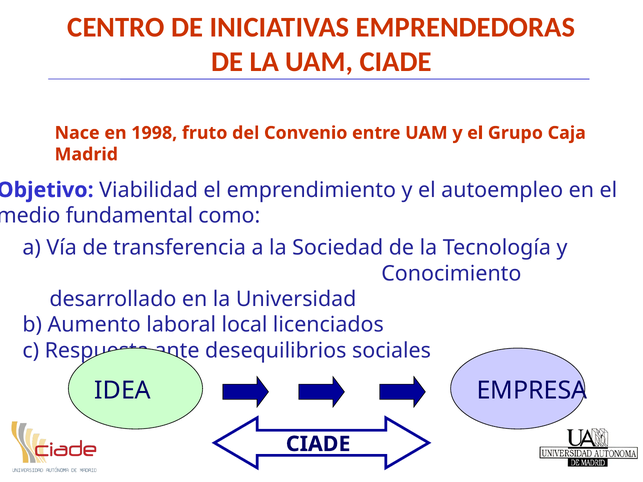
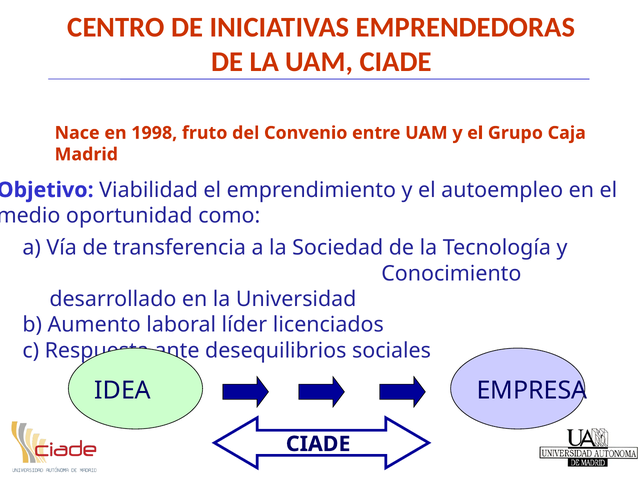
fundamental: fundamental -> oportunidad
local: local -> líder
